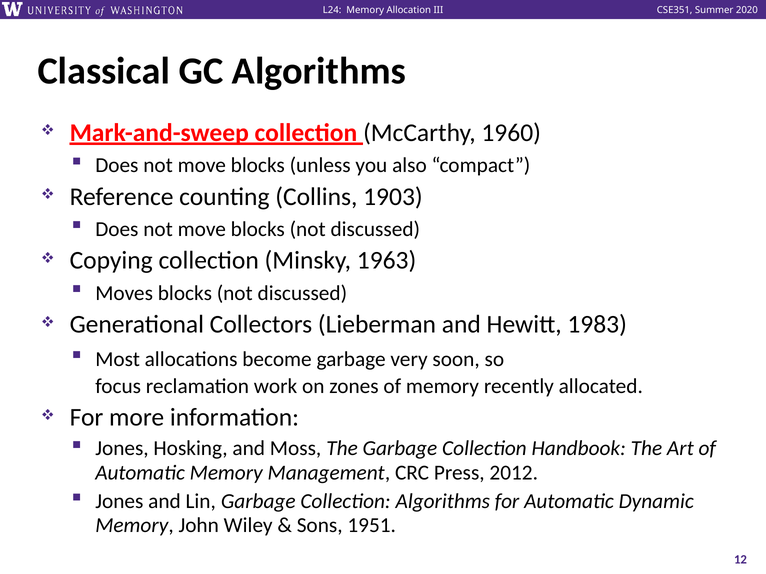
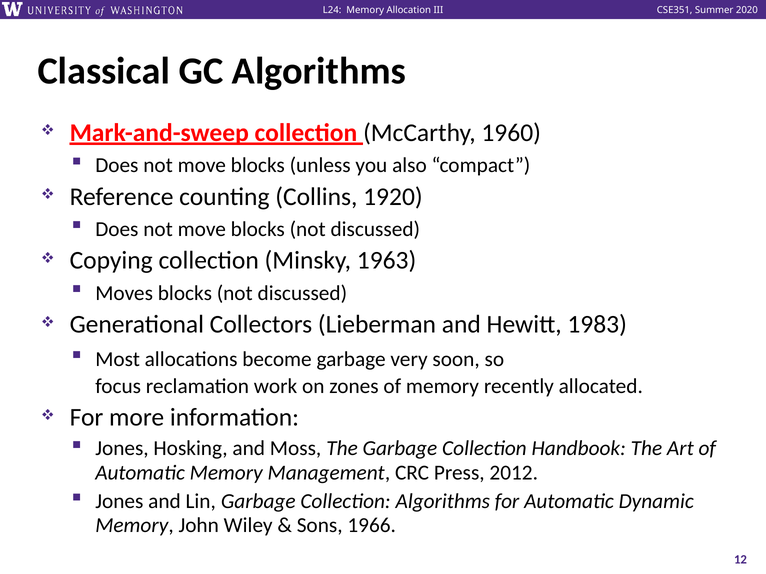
1903: 1903 -> 1920
1951: 1951 -> 1966
